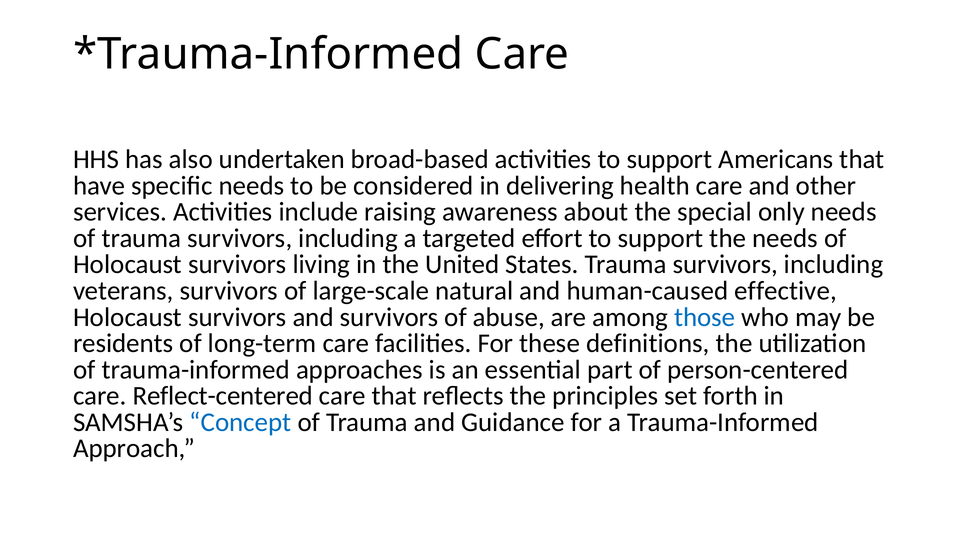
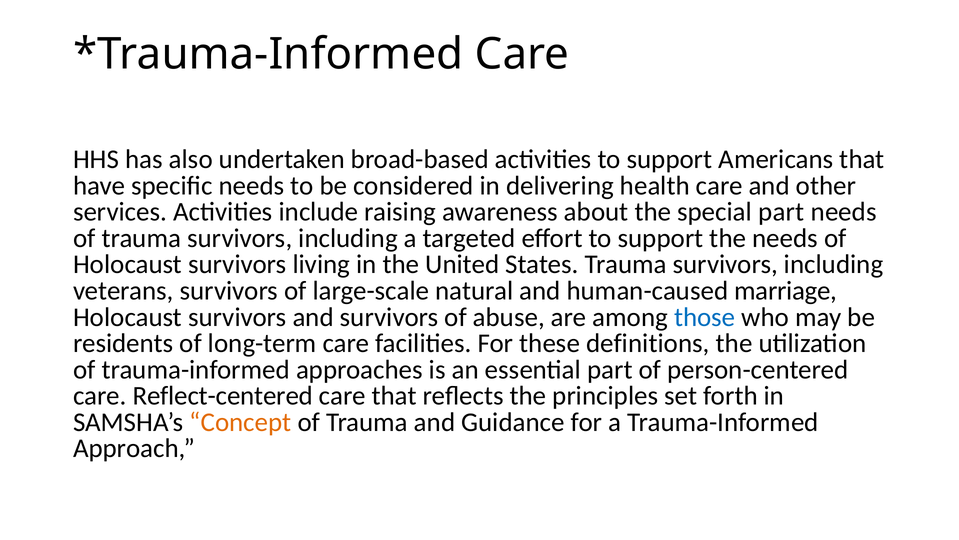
special only: only -> part
effective: effective -> marriage
Concept colour: blue -> orange
